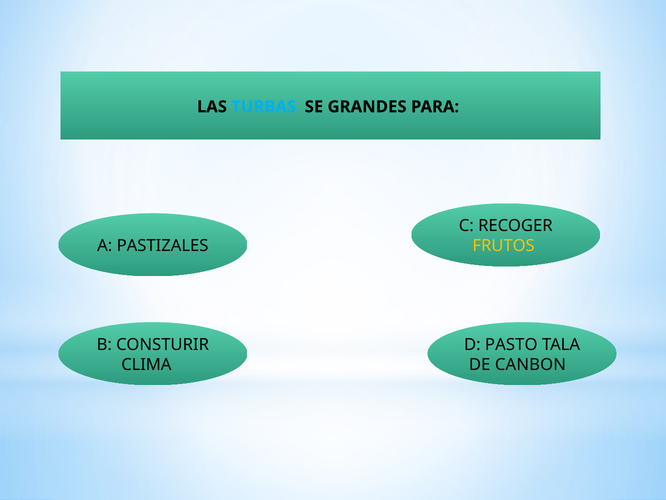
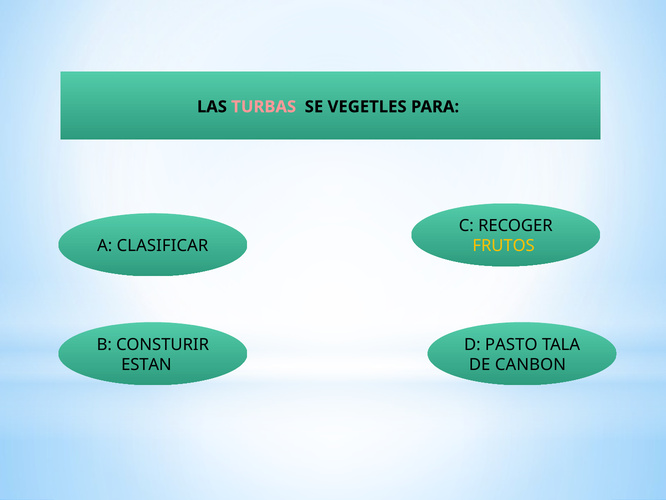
TURBAS colour: light blue -> pink
GRANDES: GRANDES -> VEGETLES
PASTIZALES: PASTIZALES -> CLASIFICAR
CLIMA: CLIMA -> ESTAN
